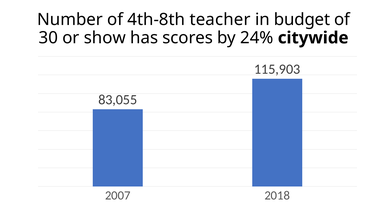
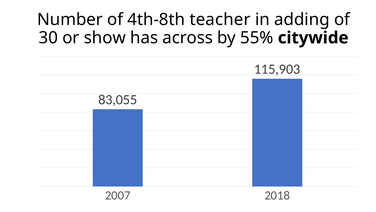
budget: budget -> adding
scores: scores -> across
24%: 24% -> 55%
